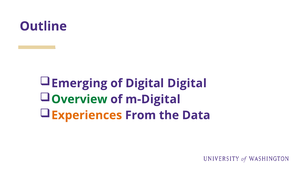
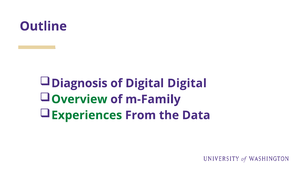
Emerging: Emerging -> Diagnosis
m-Digital: m-Digital -> m-Family
Experiences colour: orange -> green
